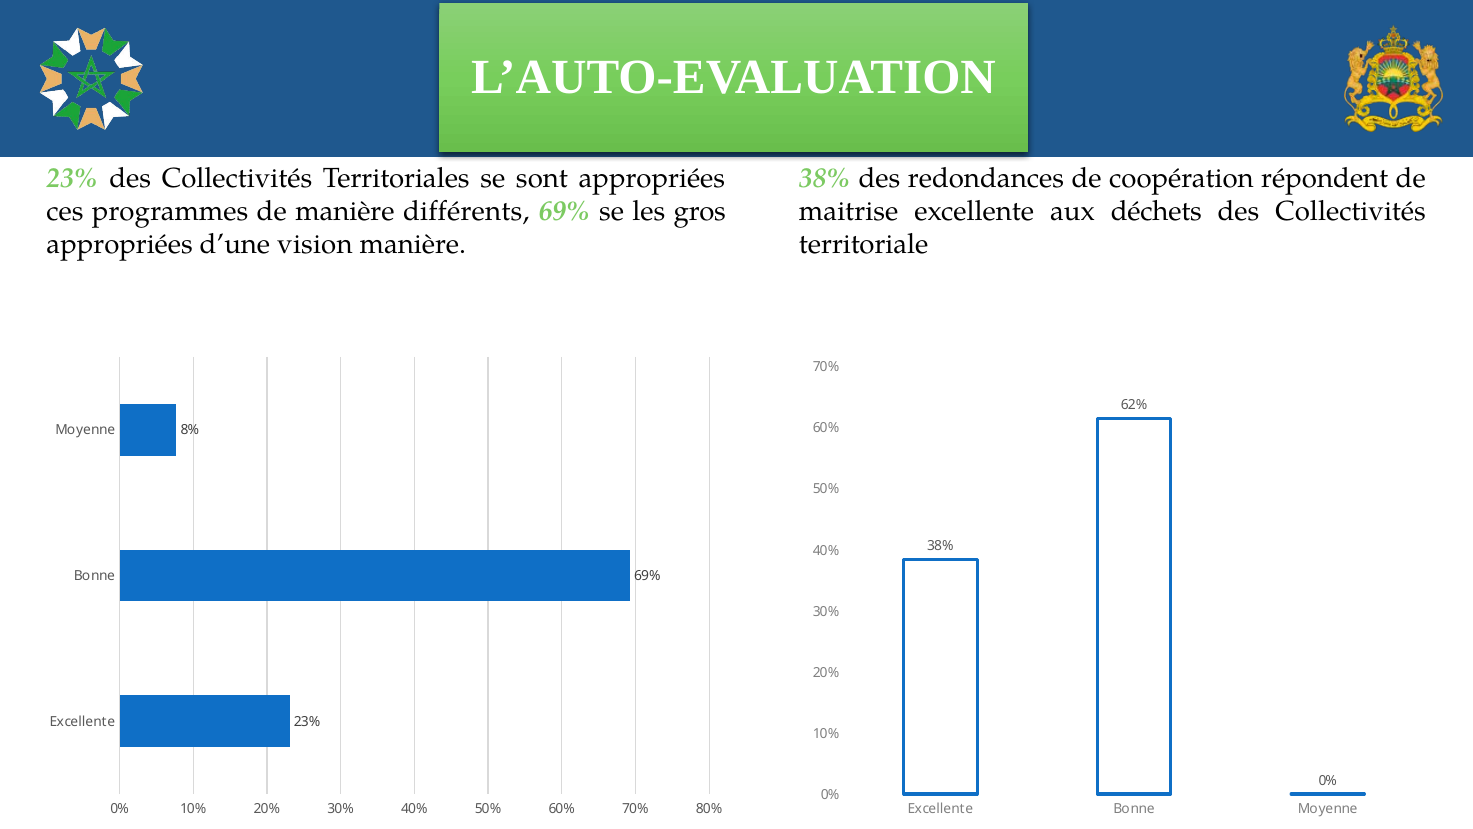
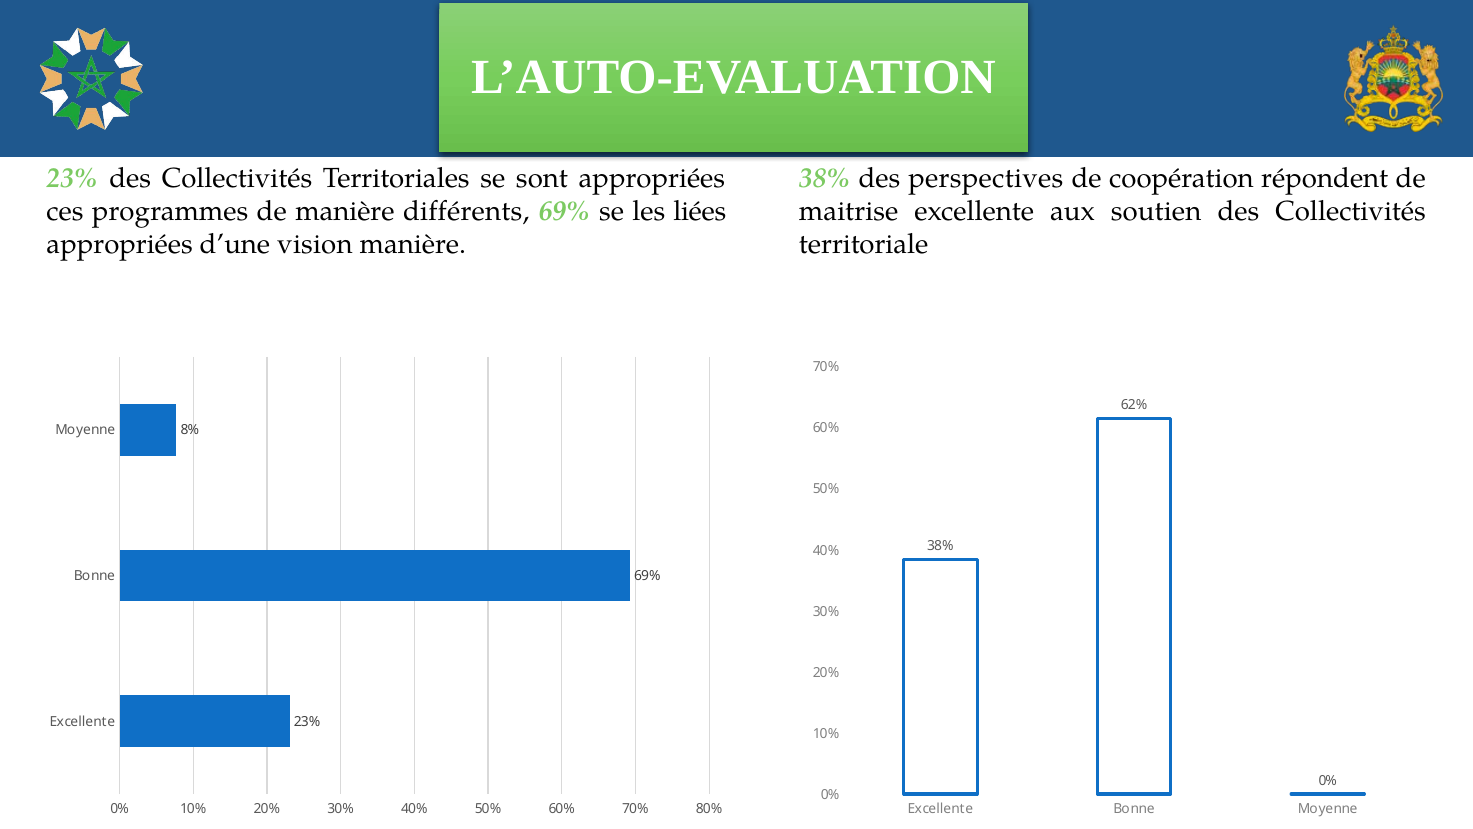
redondances: redondances -> perspectives
gros: gros -> liées
déchets: déchets -> soutien
